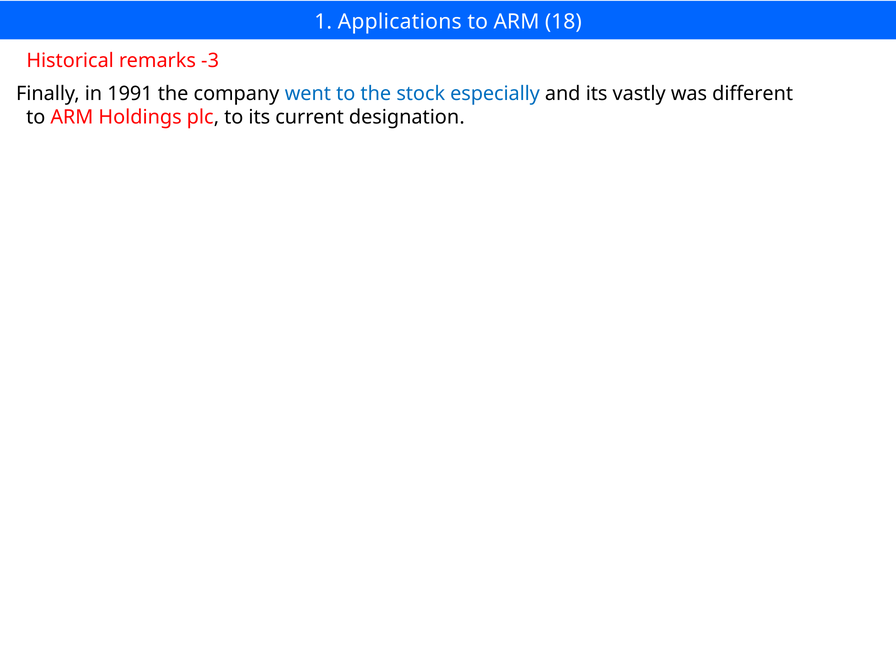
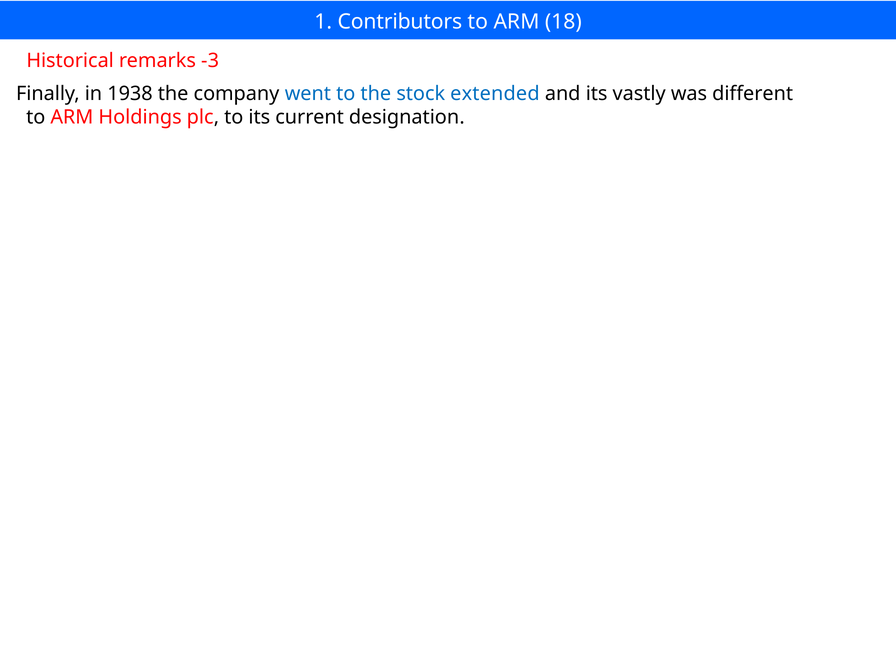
Applications: Applications -> Contributors
1991: 1991 -> 1938
especially: especially -> extended
